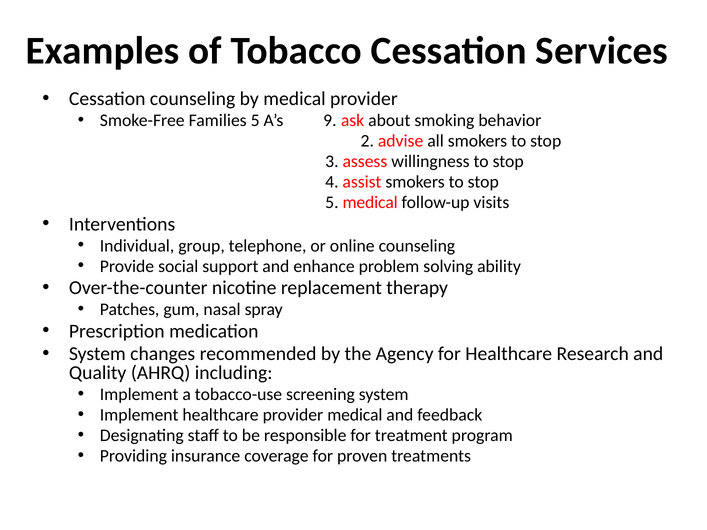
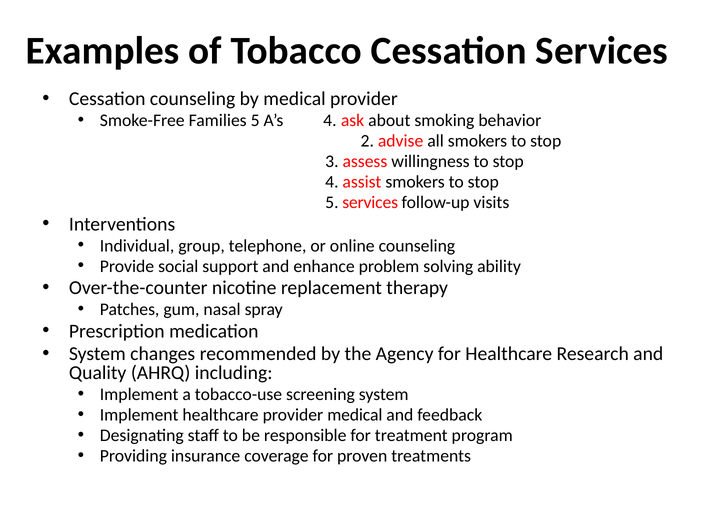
A’s 9: 9 -> 4
5 medical: medical -> services
